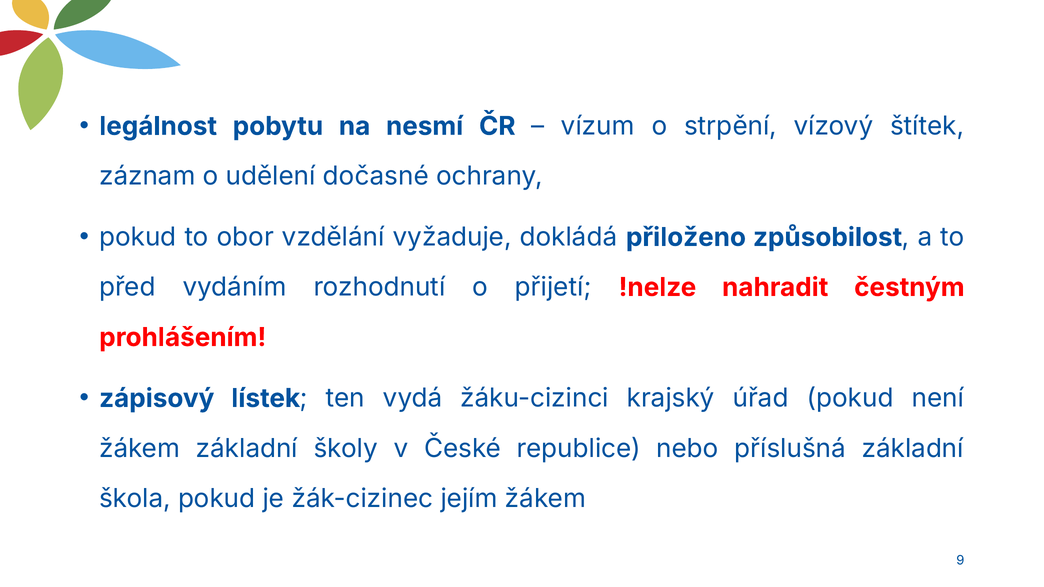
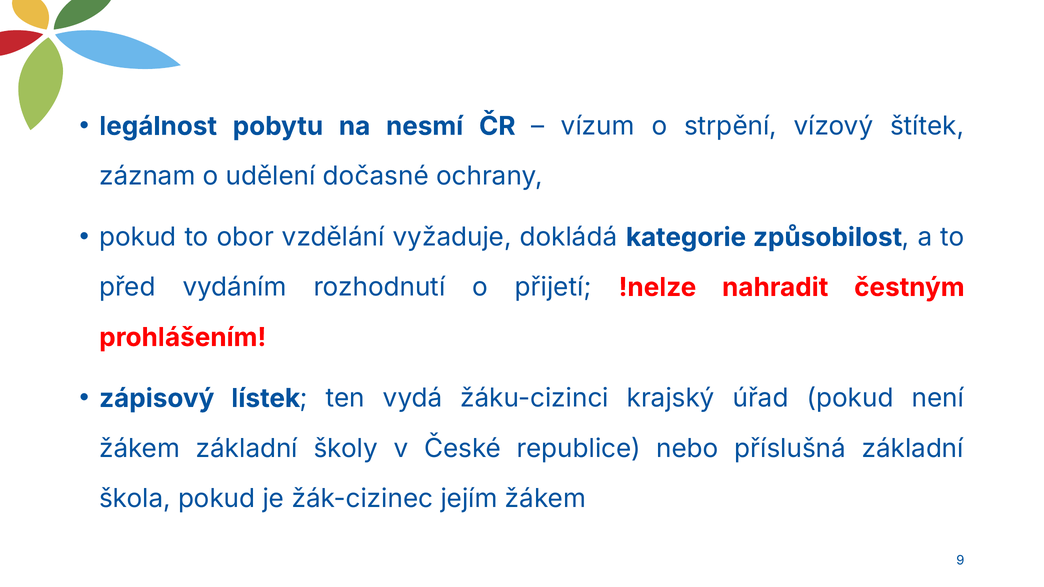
přiloženo: přiloženo -> kategorie
